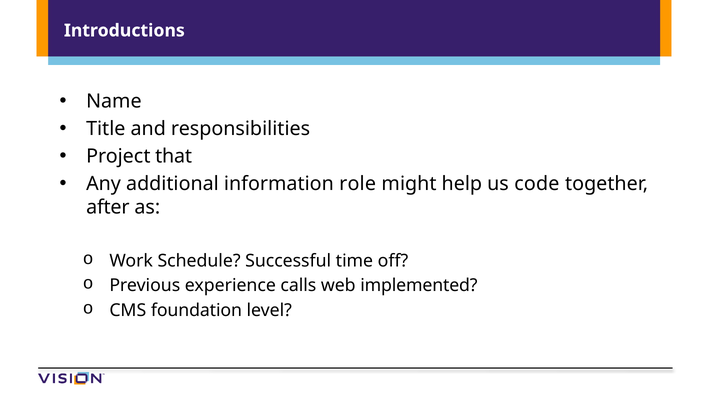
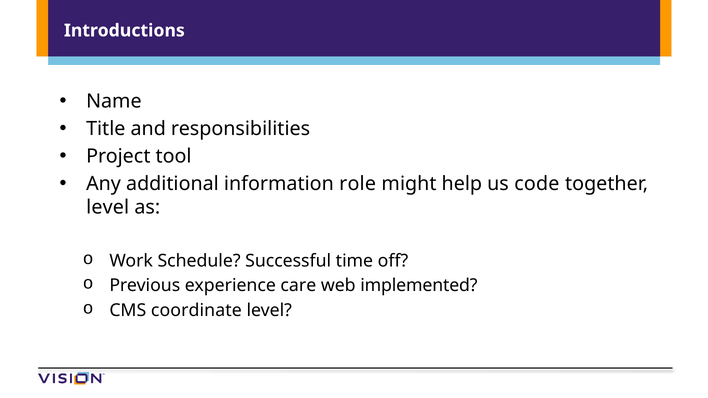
that: that -> tool
after at (108, 208): after -> level
calls: calls -> care
foundation: foundation -> coordinate
